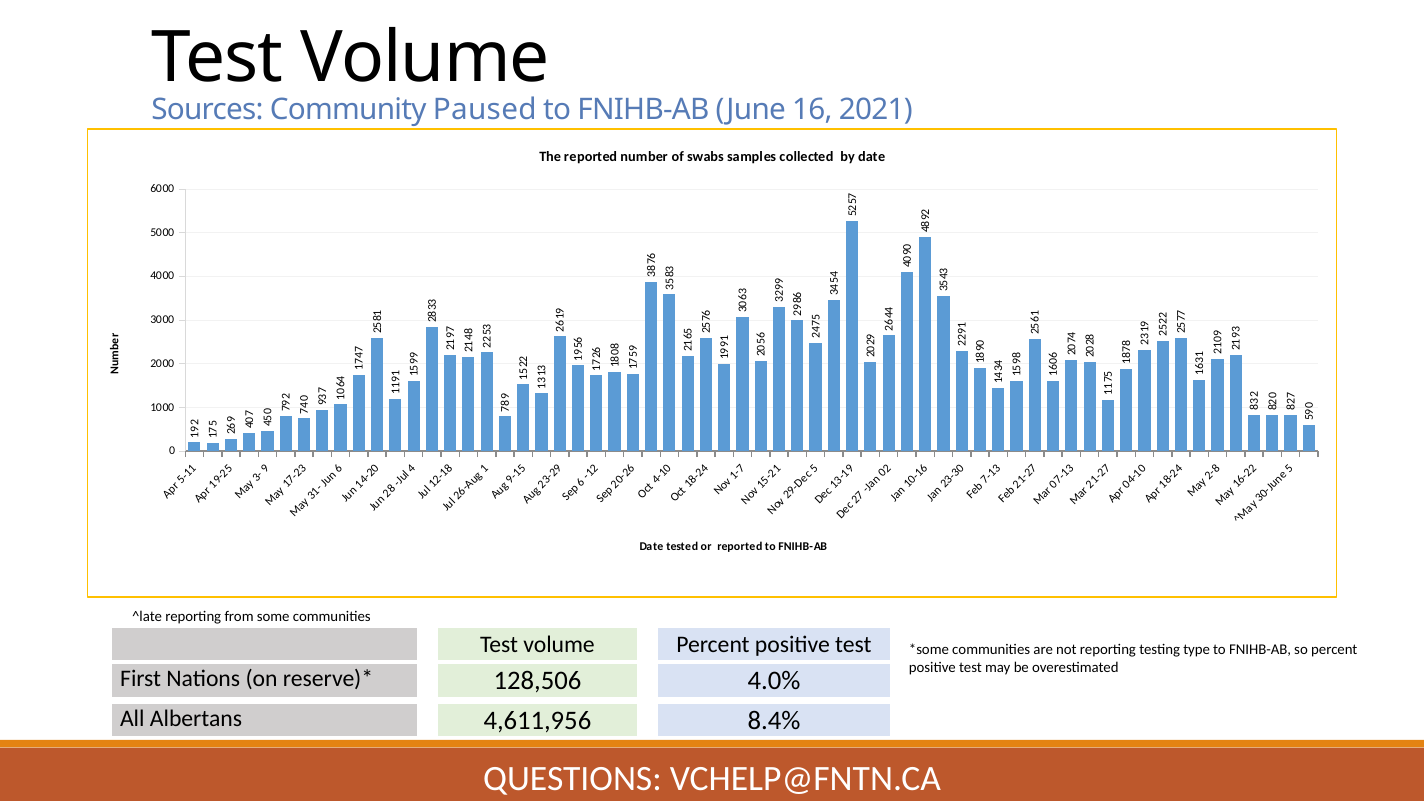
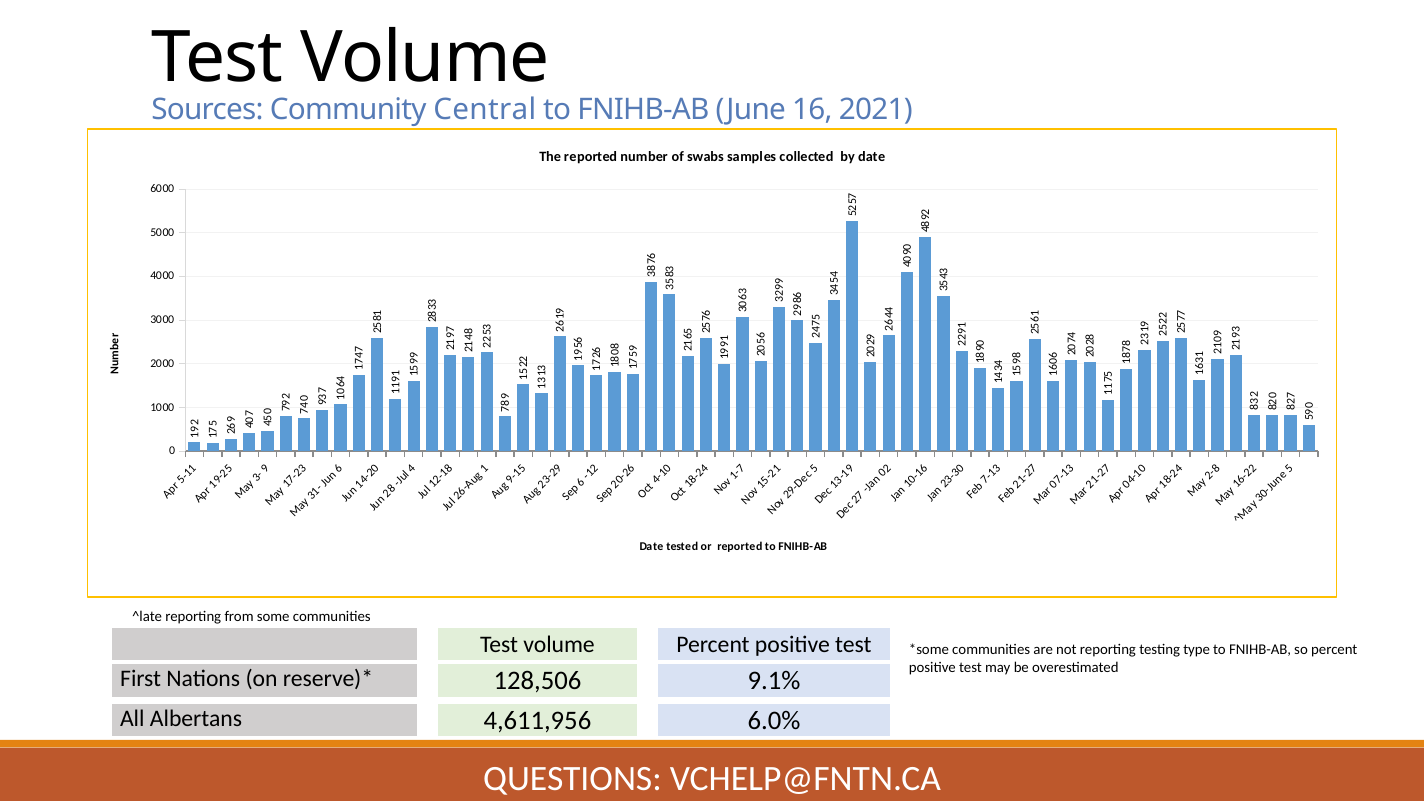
Paused: Paused -> Central
4.0%: 4.0% -> 9.1%
8.4%: 8.4% -> 6.0%
